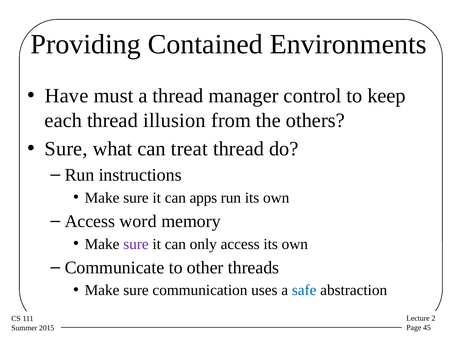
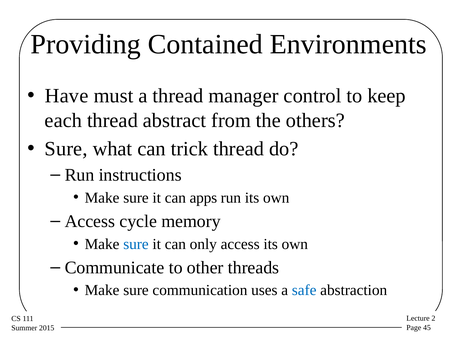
illusion: illusion -> abstract
treat: treat -> trick
word: word -> cycle
sure at (136, 244) colour: purple -> blue
